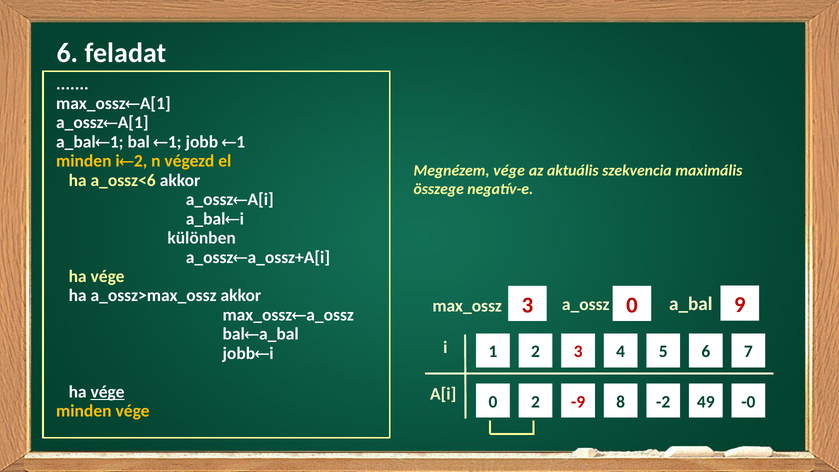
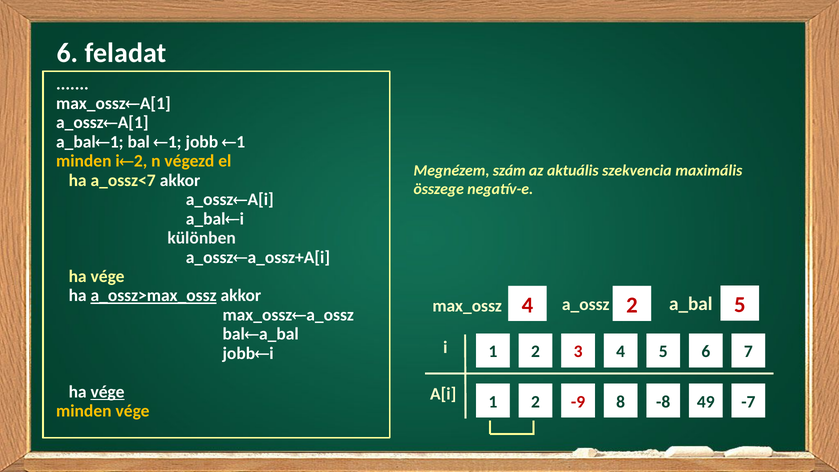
Megnézem vége: vége -> szám
a_ossz<6: a_ossz<6 -> a_ossz<7
a_ossz>max_ossz underline: none -> present
max_ossz 3: 3 -> 4
a_ossz 0: 0 -> 2
a_bal 9: 9 -> 5
A[i 0: 0 -> 1
-2: -2 -> -8
-0: -0 -> -7
